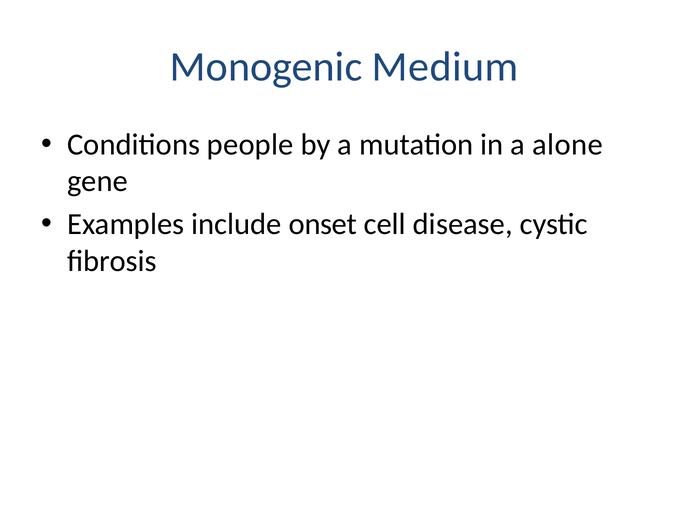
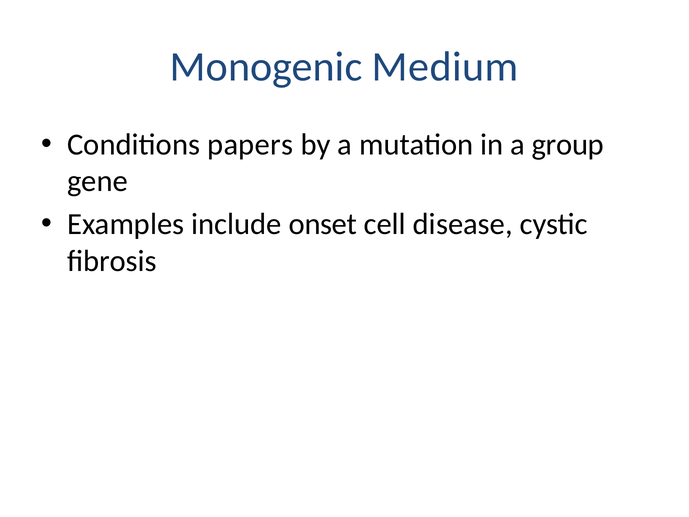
people: people -> papers
alone: alone -> group
